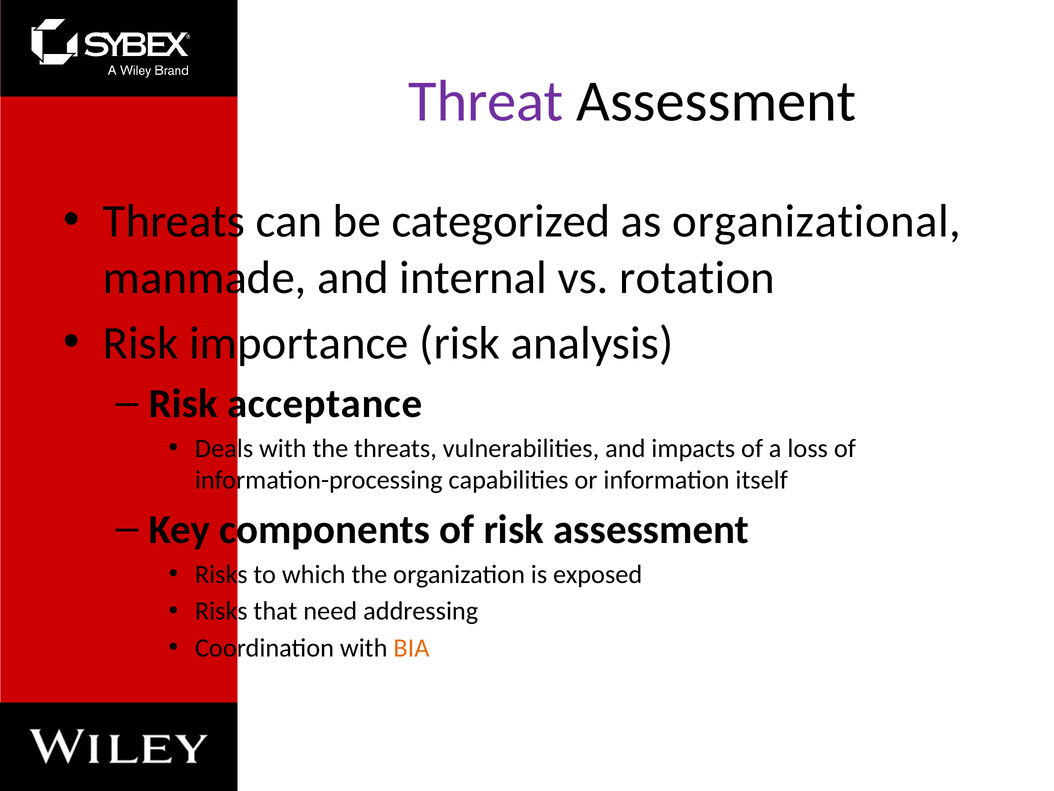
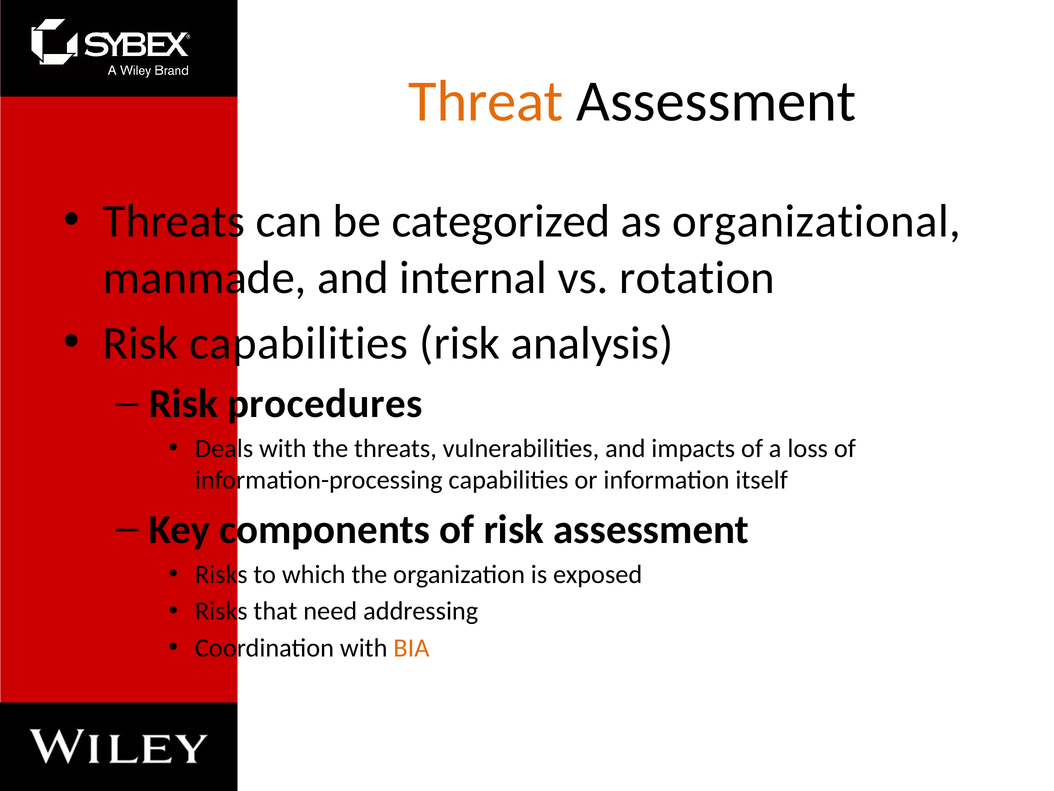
Threat colour: purple -> orange
Risk importance: importance -> capabilities
acceptance: acceptance -> procedures
